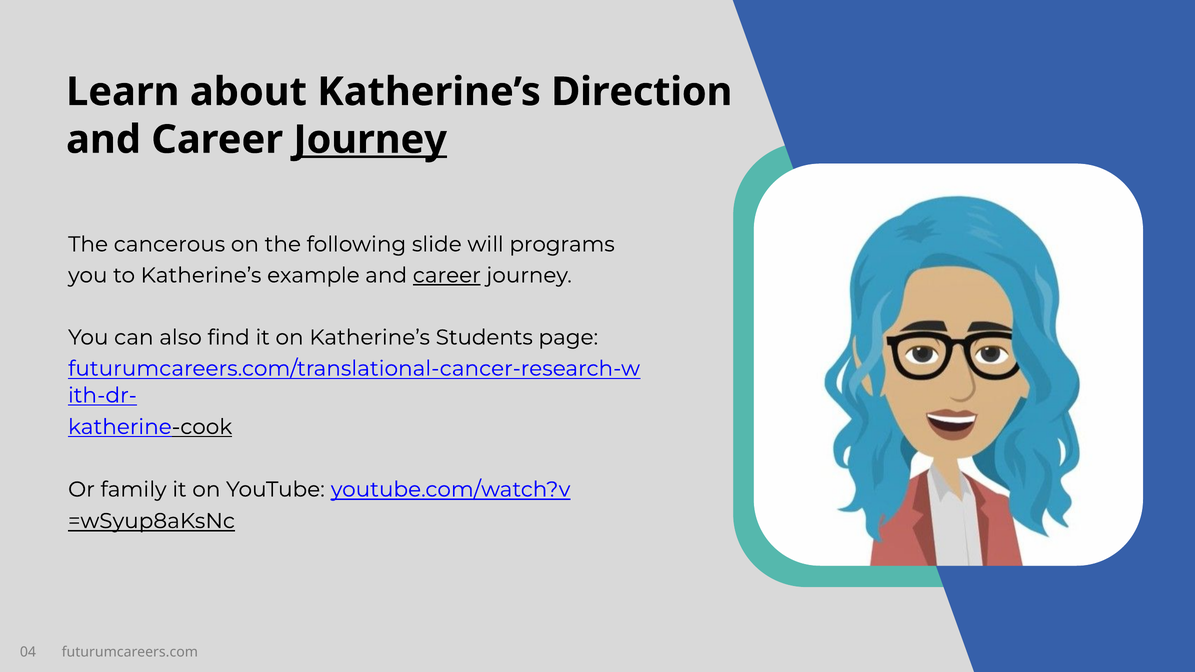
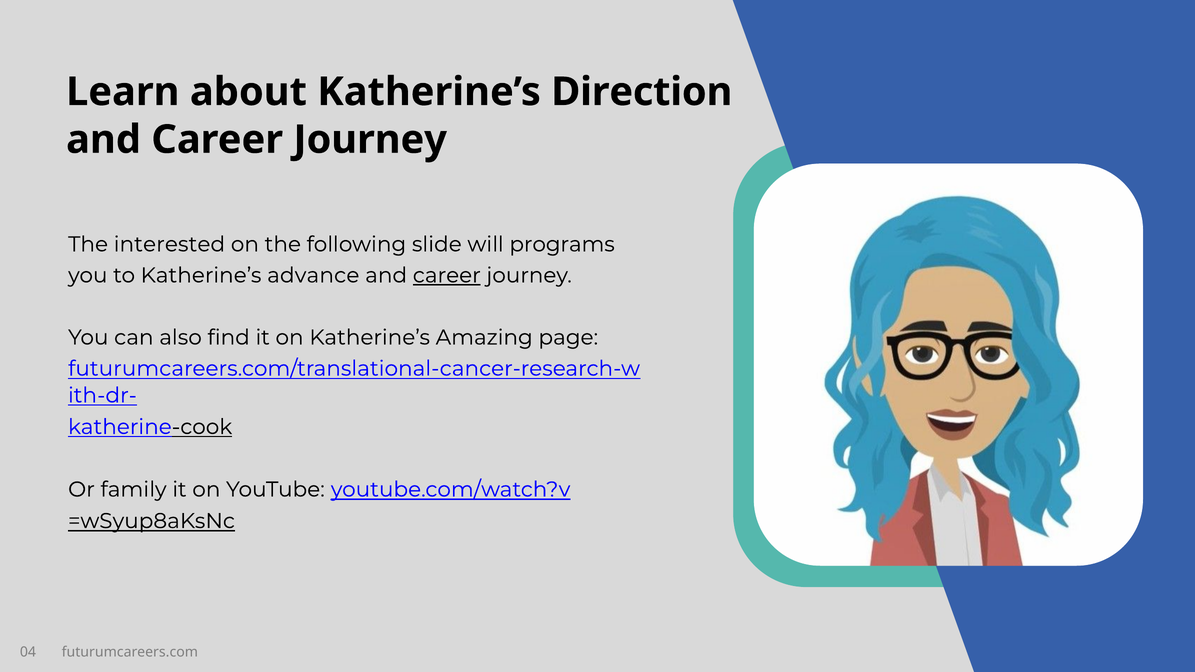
Journey at (370, 140) underline: present -> none
cancerous: cancerous -> interested
example: example -> advance
Students: Students -> Amazing
